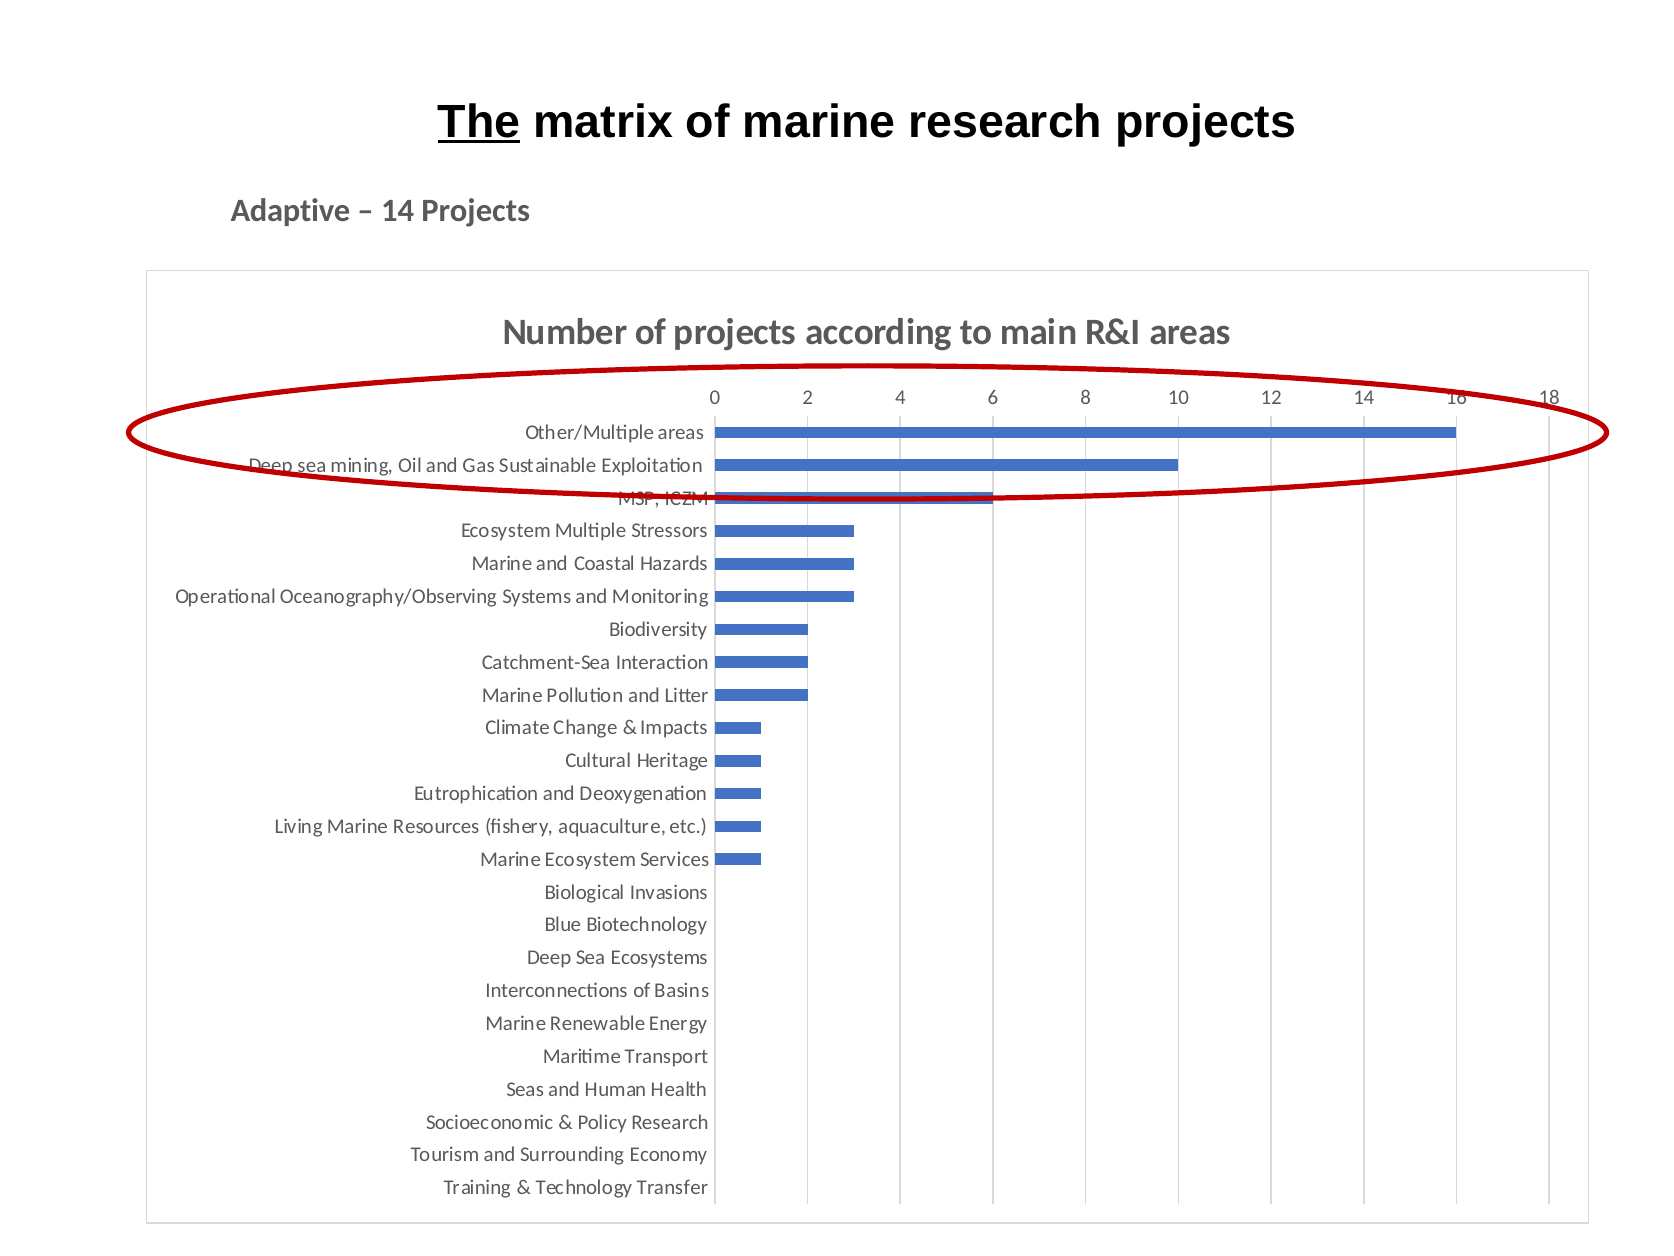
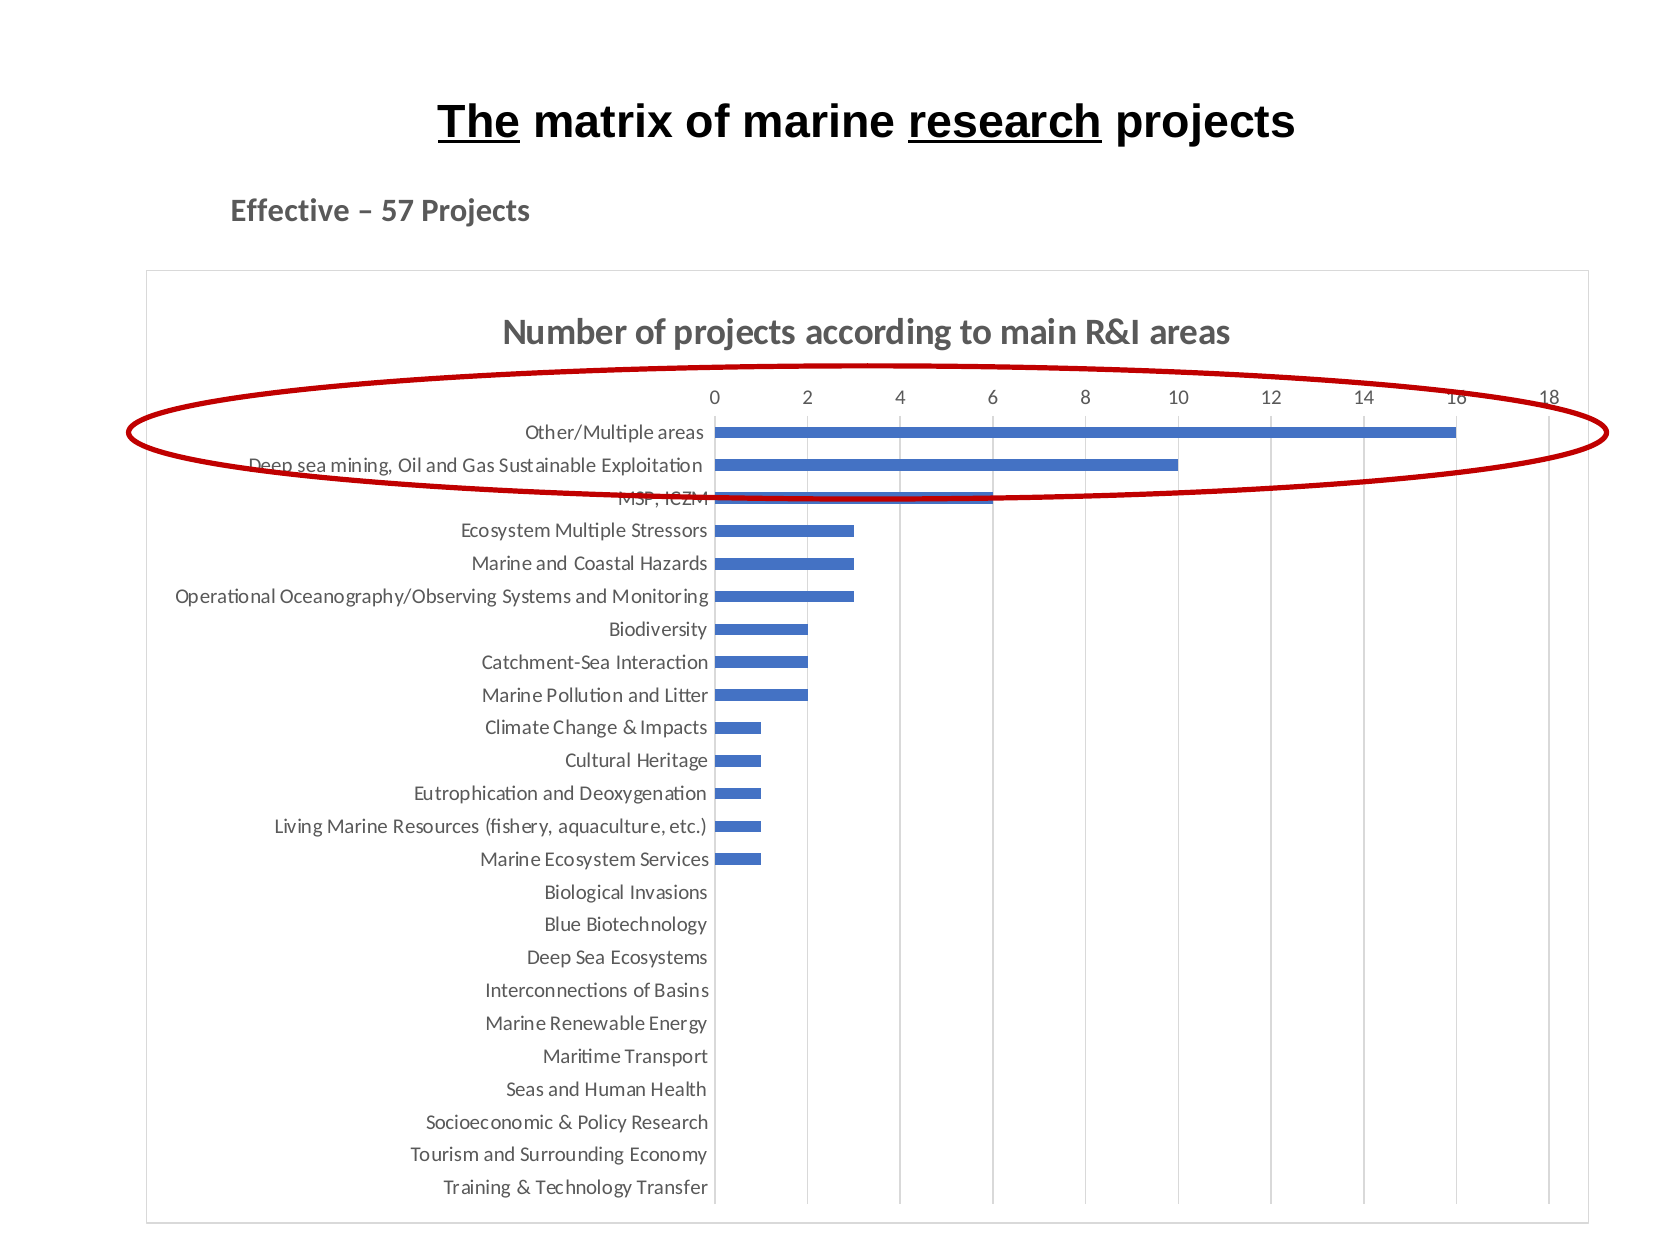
research at (1005, 122) underline: none -> present
Adaptive: Adaptive -> Effective
14 at (398, 210): 14 -> 57
